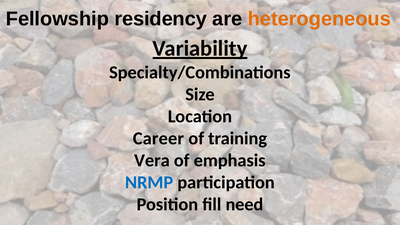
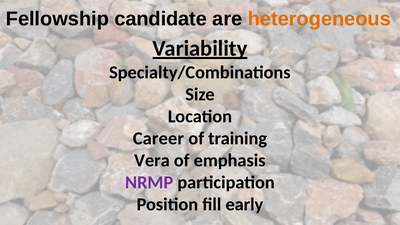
residency: residency -> candidate
NRMP colour: blue -> purple
need: need -> early
